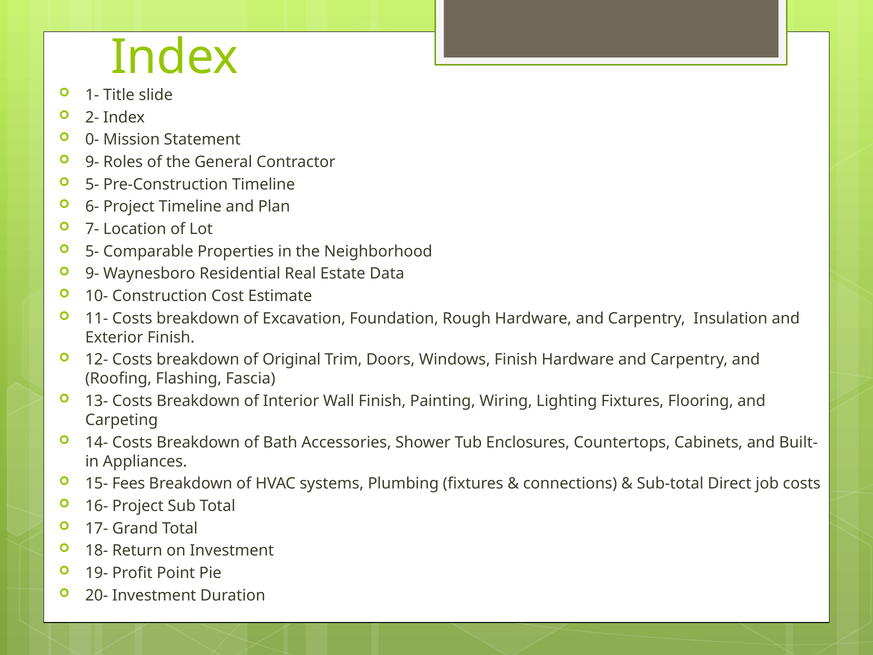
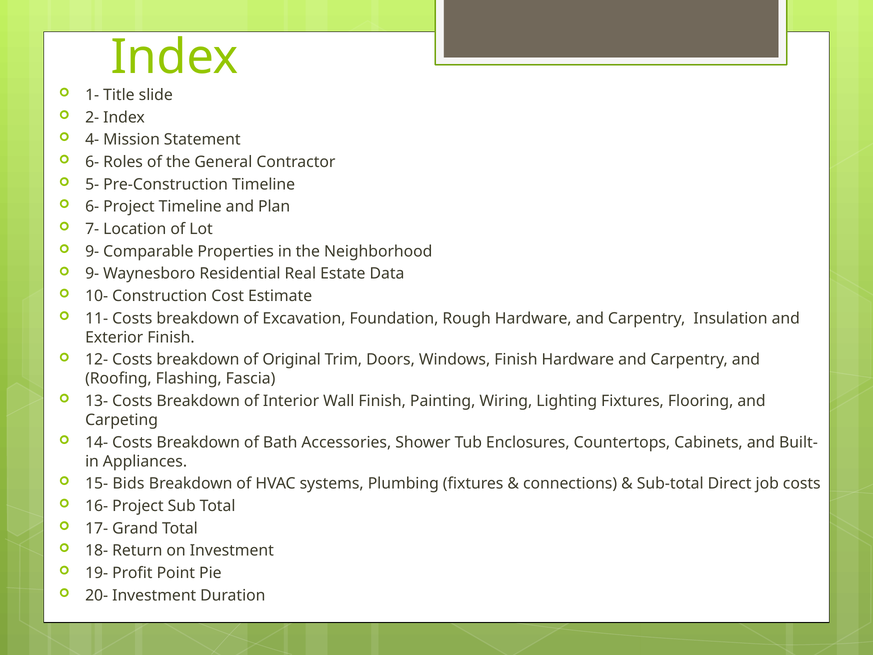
0-: 0- -> 4-
9- at (92, 162): 9- -> 6-
5- at (92, 251): 5- -> 9-
Fees: Fees -> Bids
